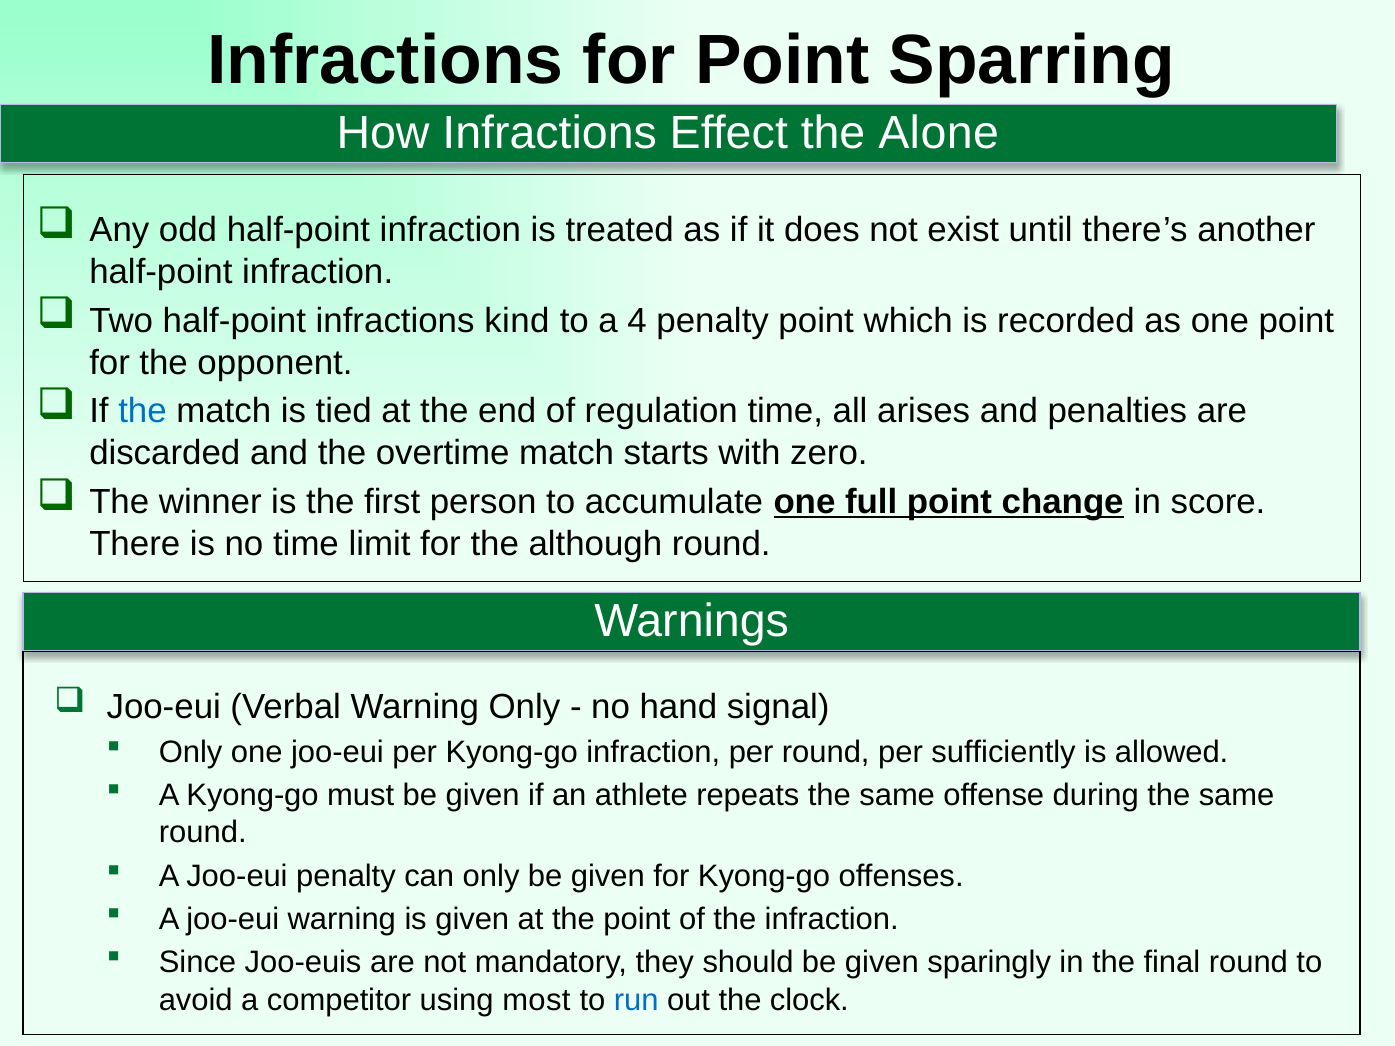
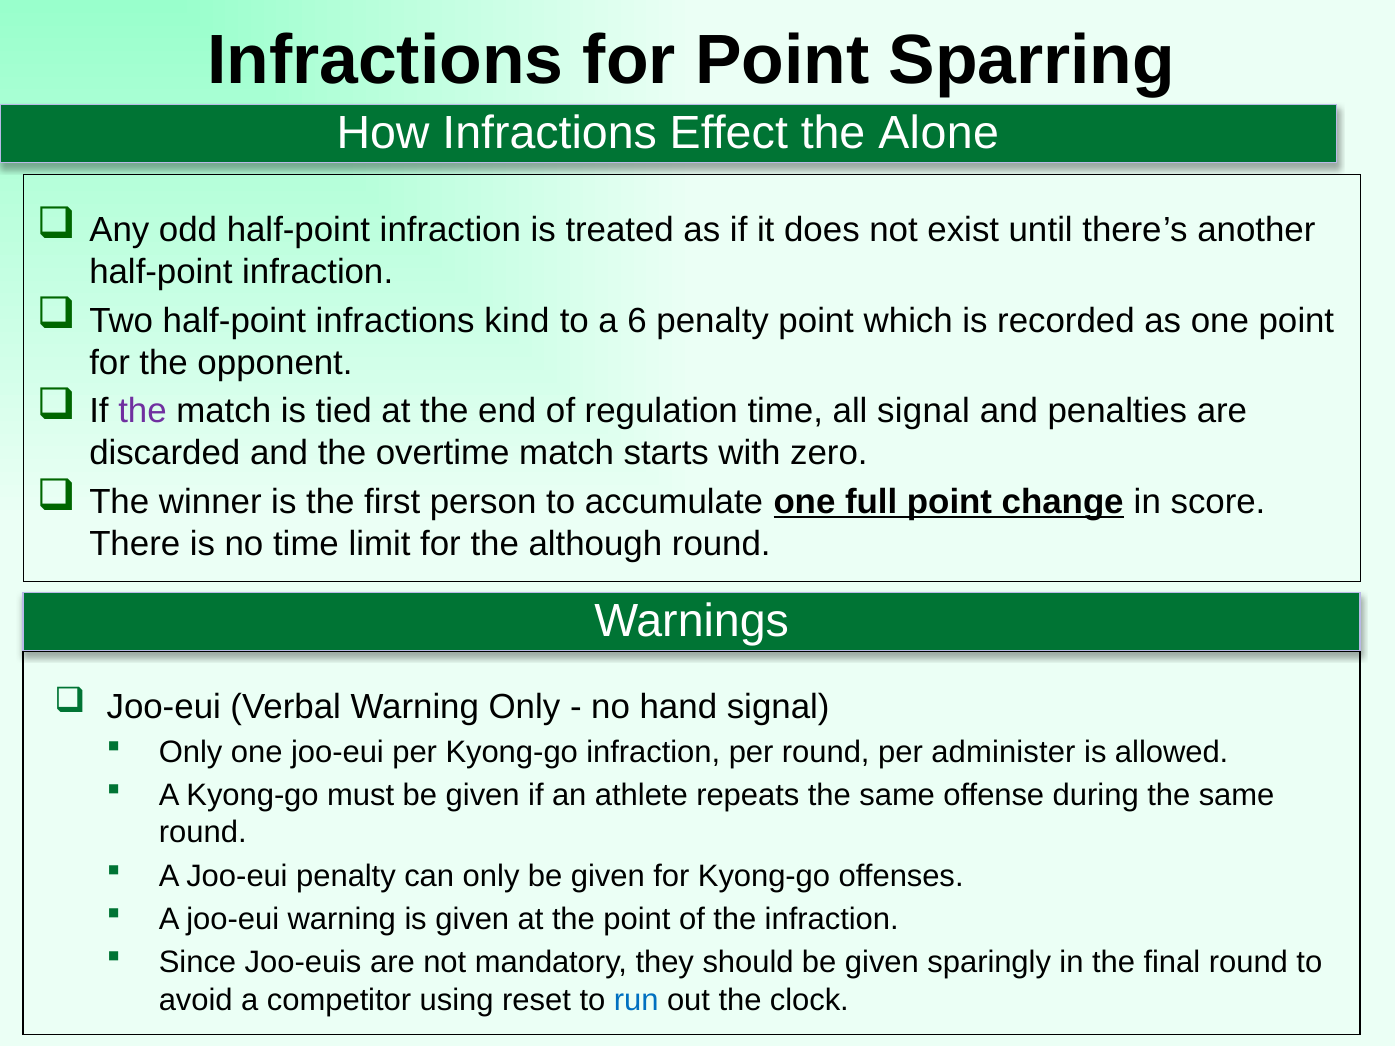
4: 4 -> 6
the at (142, 411) colour: blue -> purple
all arises: arises -> signal
sufficiently: sufficiently -> administer
most: most -> reset
